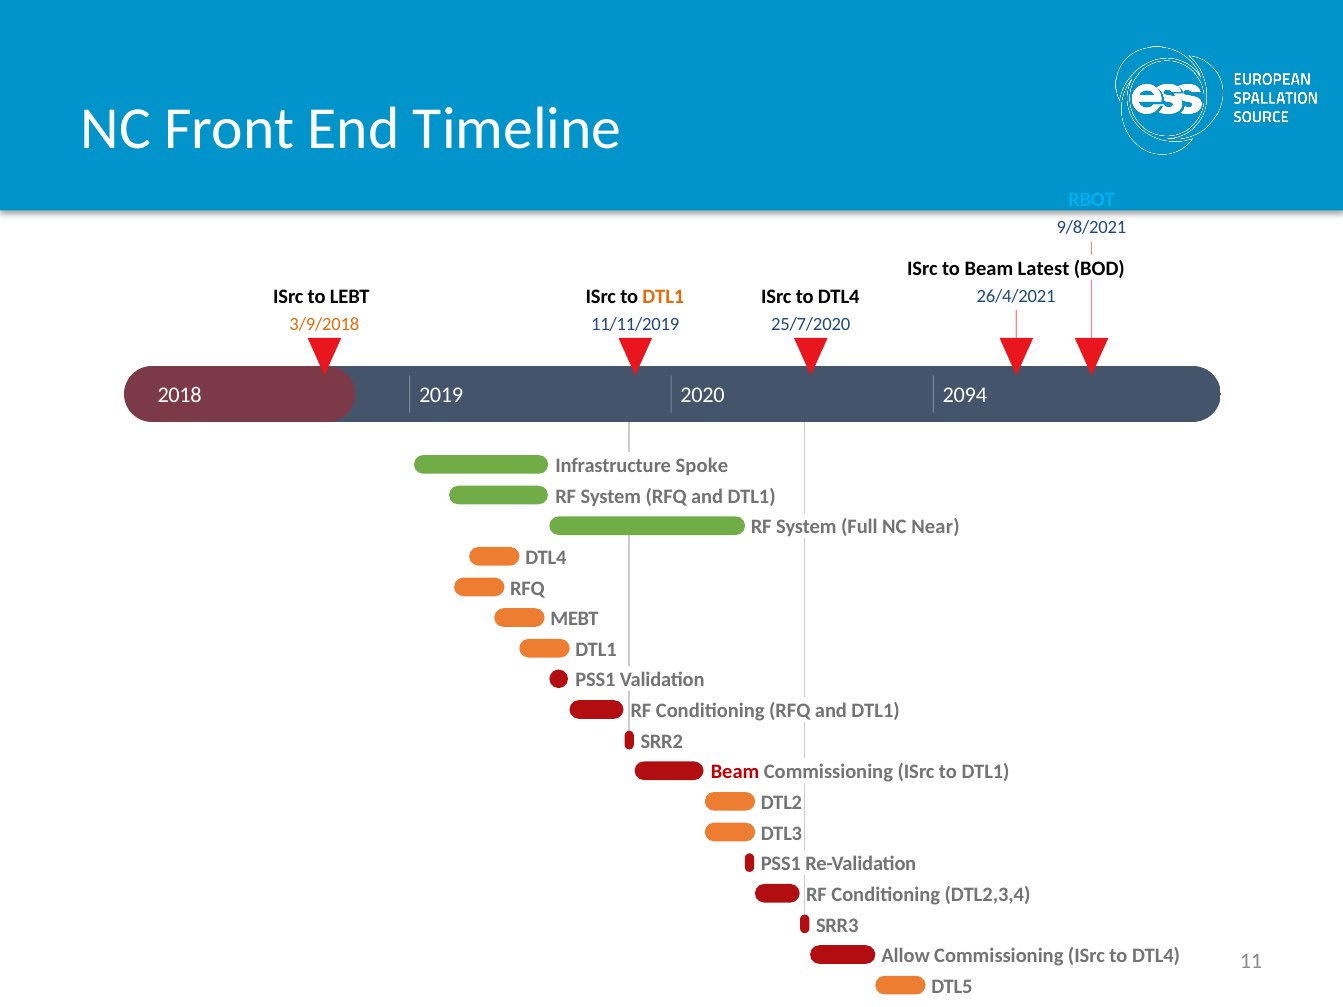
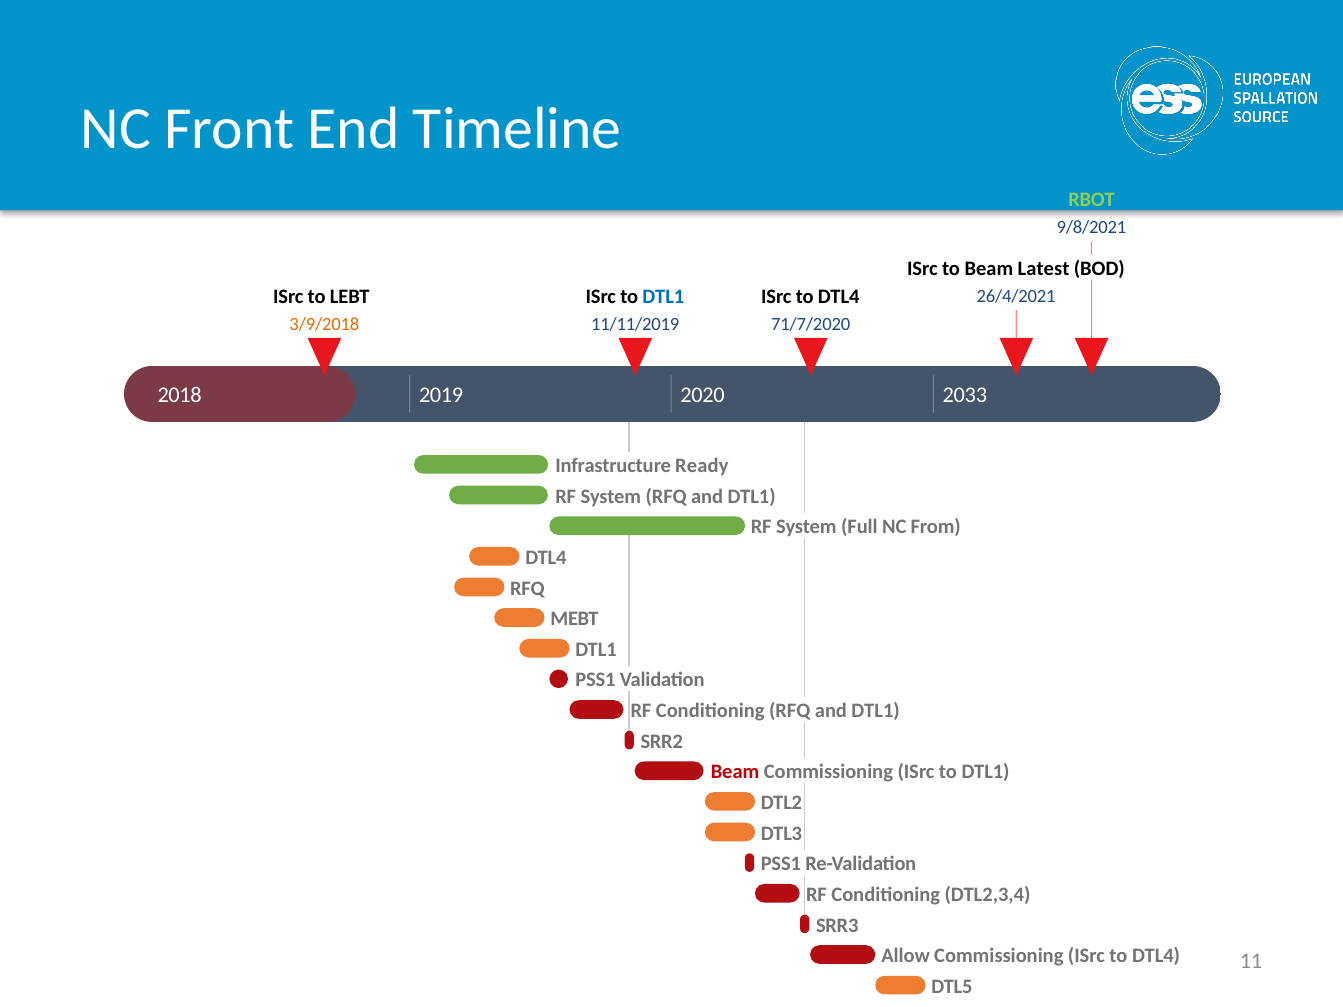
RBOT colour: light blue -> light green
DTL1 at (663, 297) colour: orange -> blue
25/7/2020: 25/7/2020 -> 71/7/2020
2094: 2094 -> 2033
Spoke: Spoke -> Ready
Near: Near -> From
